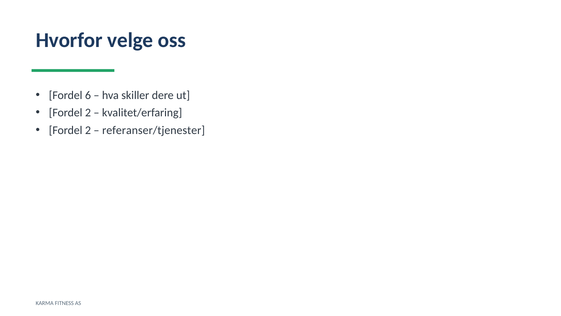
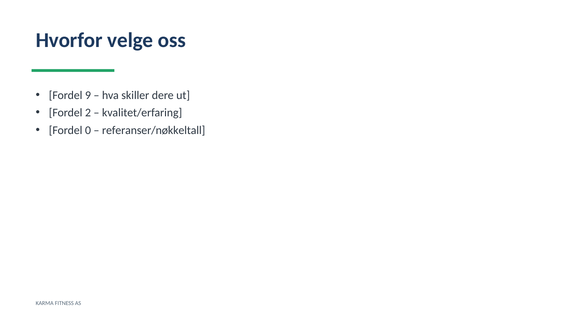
6: 6 -> 9
2 at (88, 130): 2 -> 0
referanser/tjenester: referanser/tjenester -> referanser/nøkkeltall
